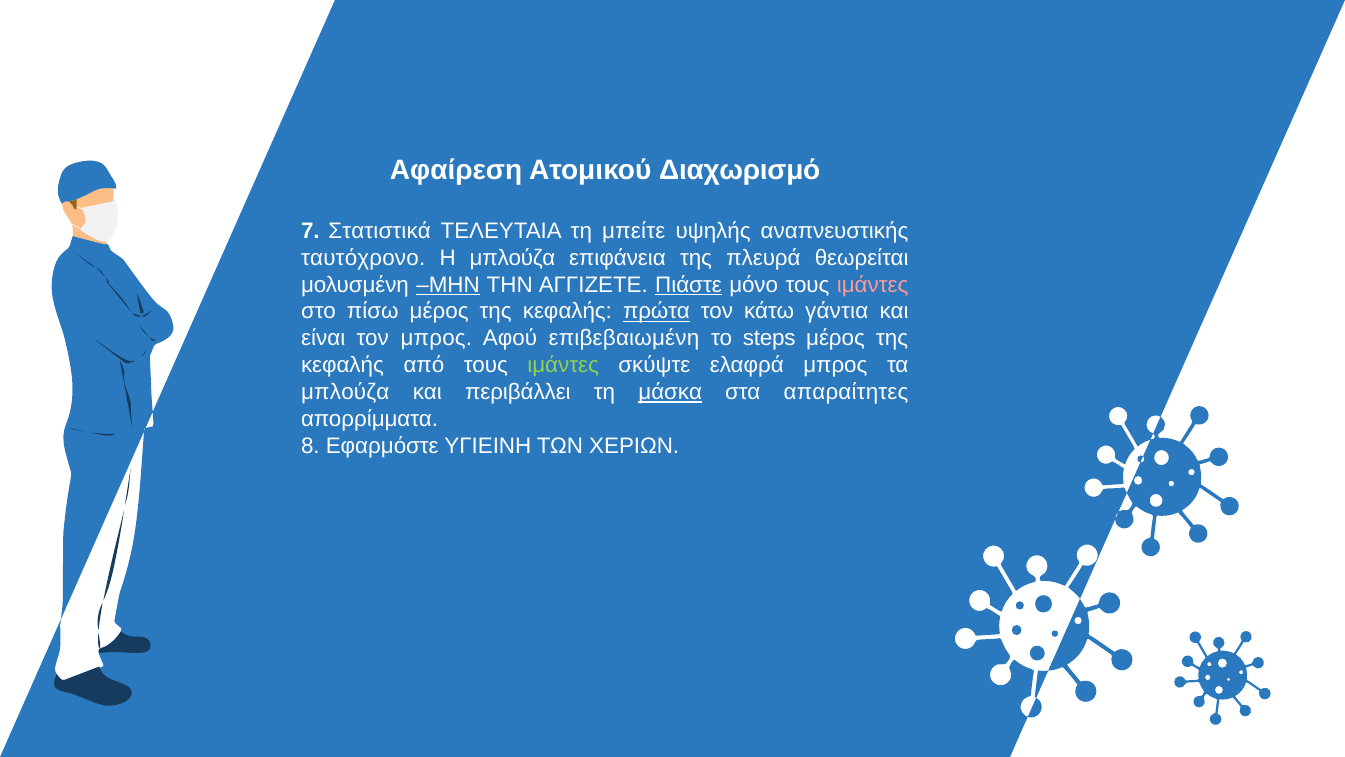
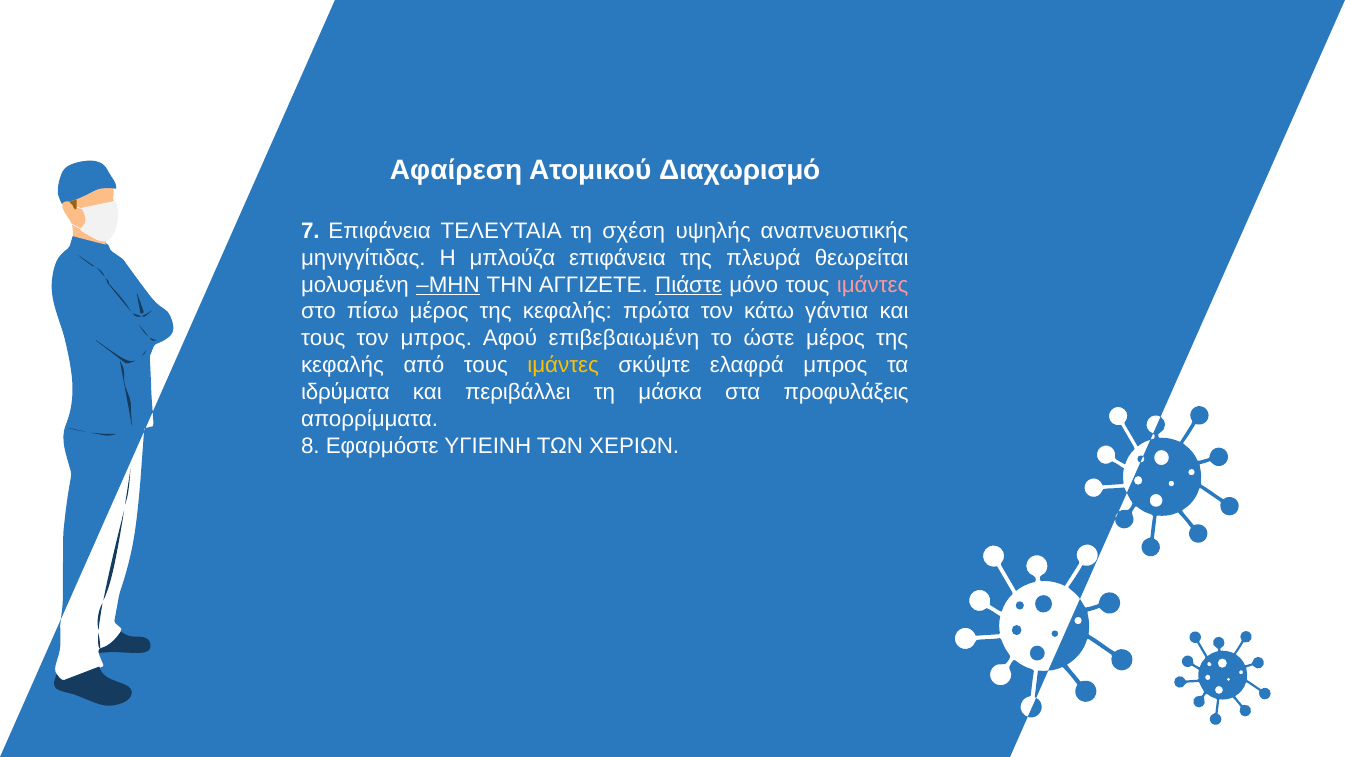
7 Στατιστικά: Στατιστικά -> Επιφάνεια
μπείτε: μπείτε -> σχέση
ταυτόχρονο: ταυτόχρονο -> μηνιγγίτιδας
πρώτα underline: present -> none
είναι at (323, 338): είναι -> τους
steps: steps -> ώστε
ιμάντες at (563, 365) colour: light green -> yellow
μπλούζα at (345, 392): μπλούζα -> ιδρύματα
μάσκα underline: present -> none
απαραίτητες: απαραίτητες -> προφυλάξεις
